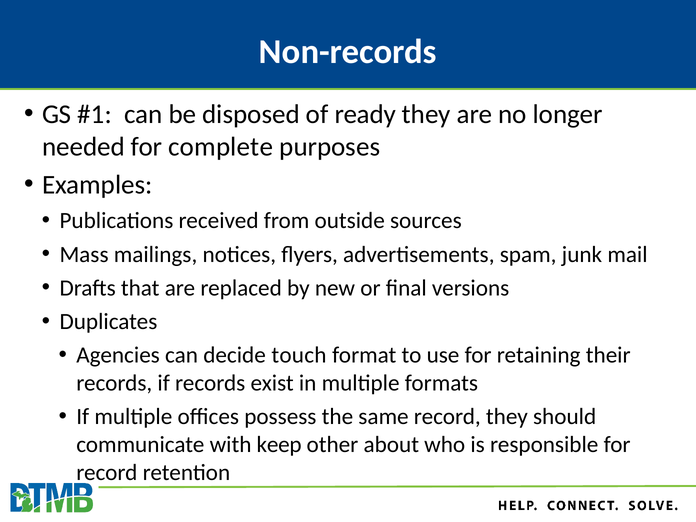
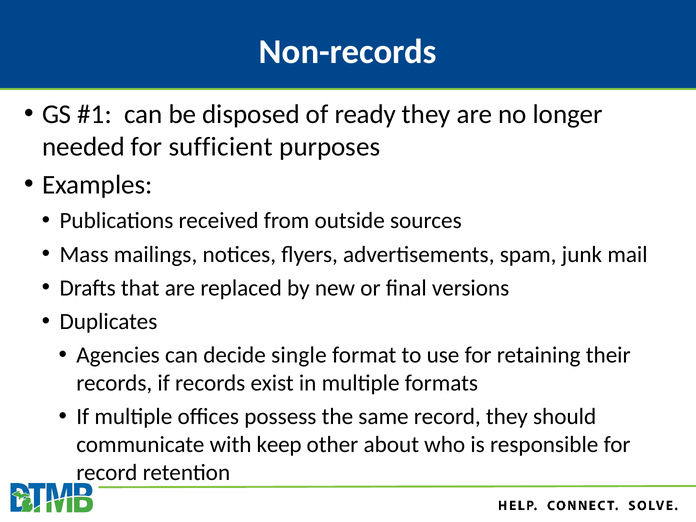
complete: complete -> sufficient
touch: touch -> single
